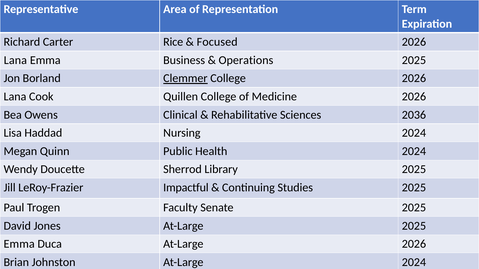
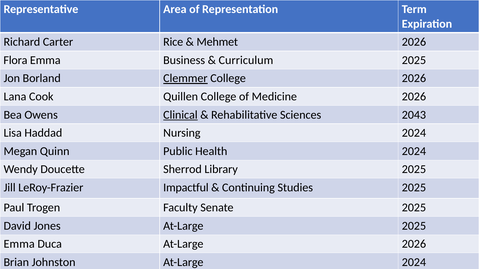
Focused at (217, 42): Focused -> Mehmet
Lana at (15, 60): Lana -> Flora
Operations: Operations -> Curriculum
Clinical underline: none -> present
2036: 2036 -> 2043
